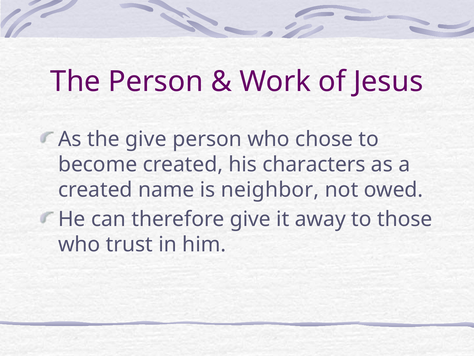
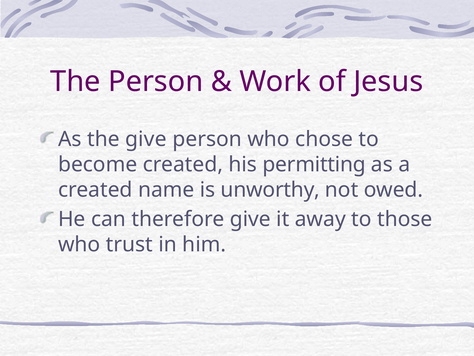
characters: characters -> permitting
neighbor: neighbor -> unworthy
